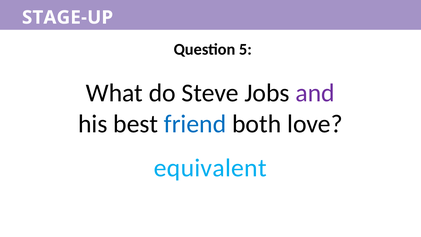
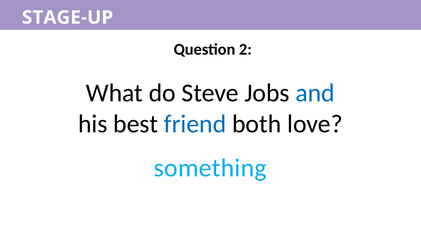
5: 5 -> 2
and colour: purple -> blue
equivalent: equivalent -> something
